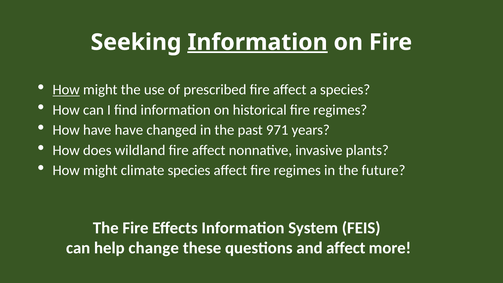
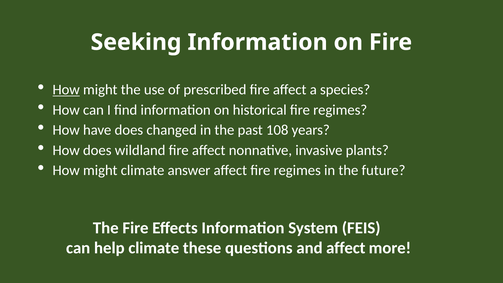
Information at (258, 42) underline: present -> none
have have: have -> does
971: 971 -> 108
climate species: species -> answer
help change: change -> climate
